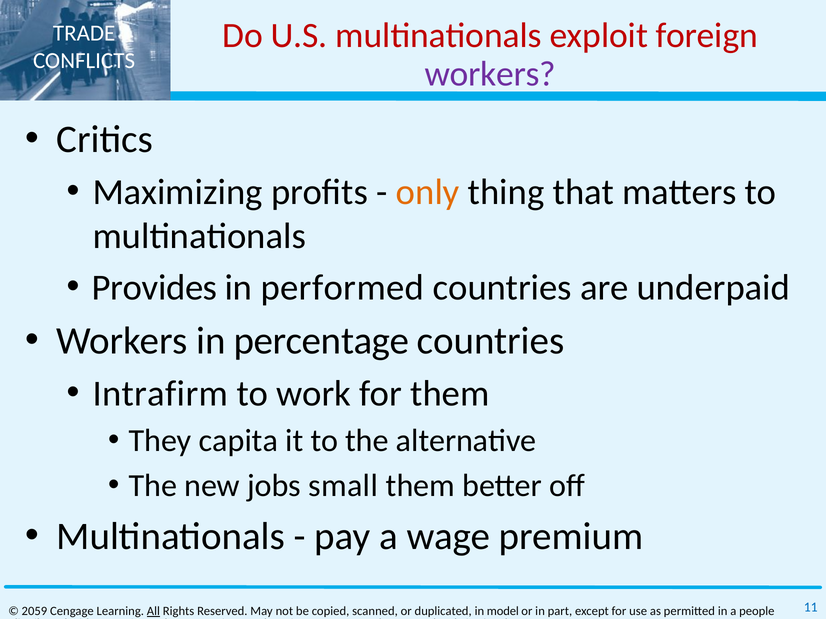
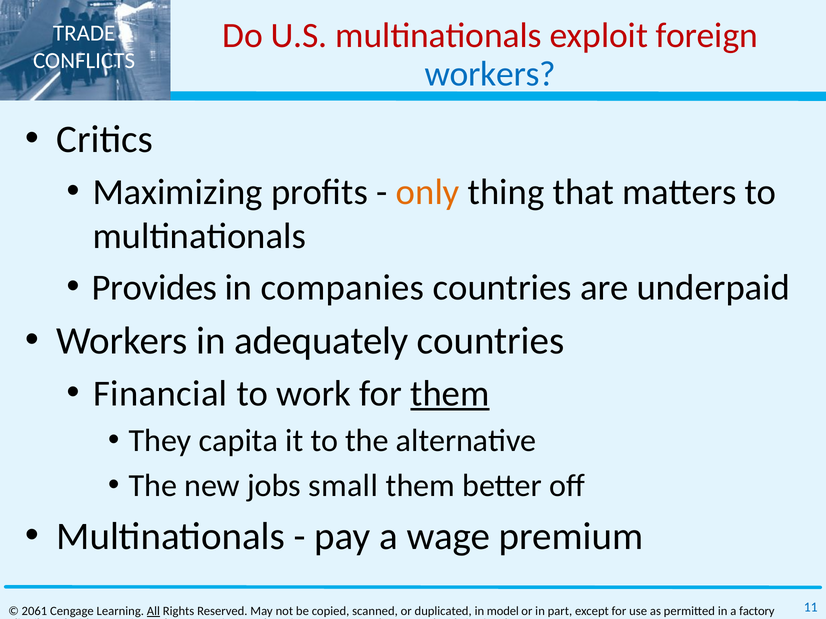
workers at (490, 74) colour: purple -> blue
performed: performed -> companies
percentage: percentage -> adequately
Intrafirm: Intrafirm -> Financial
them at (450, 394) underline: none -> present
2059: 2059 -> 2061
people: people -> factory
